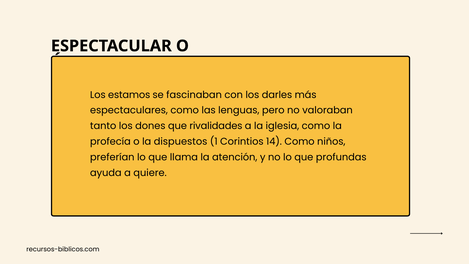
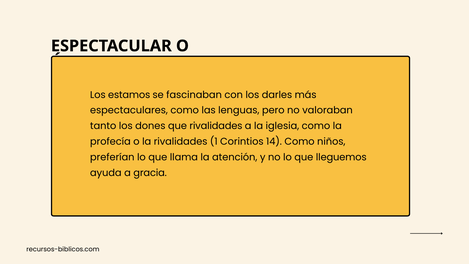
la dispuestos: dispuestos -> rivalidades
profundas: profundas -> lleguemos
quiere: quiere -> gracia
